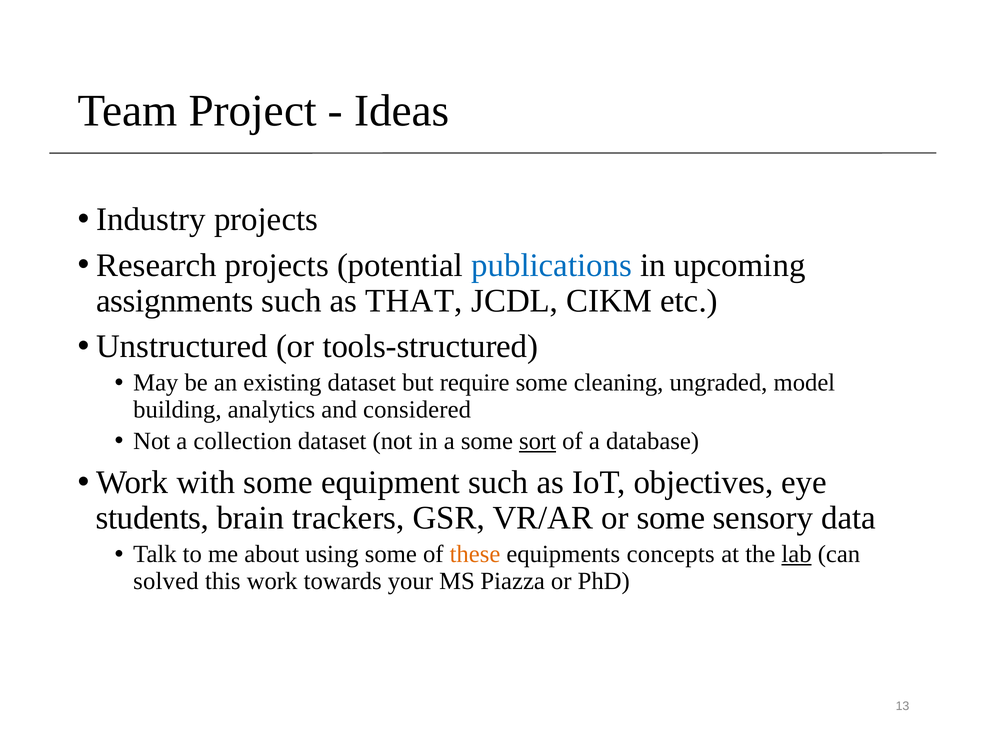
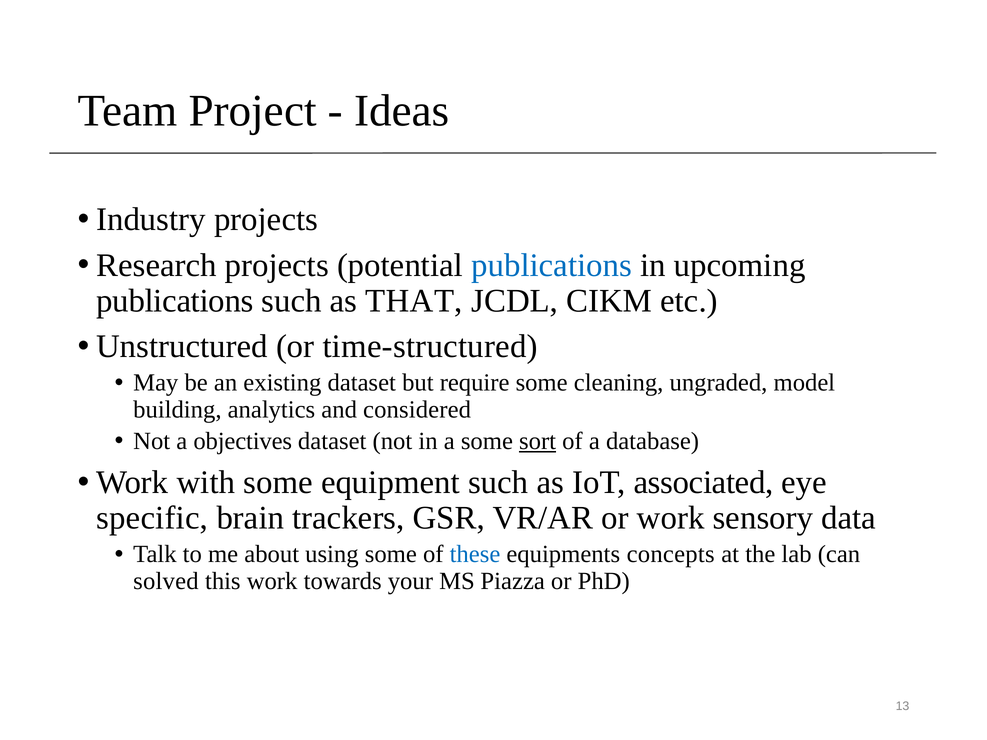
assignments at (175, 301): assignments -> publications
tools-structured: tools-structured -> time-structured
collection: collection -> objectives
objectives: objectives -> associated
students: students -> specific
or some: some -> work
these colour: orange -> blue
lab underline: present -> none
